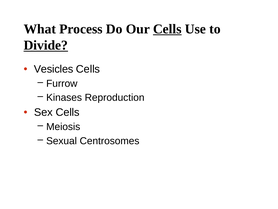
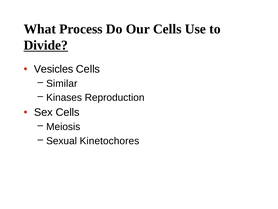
Cells at (167, 29) underline: present -> none
Furrow: Furrow -> Similar
Centrosomes: Centrosomes -> Kinetochores
